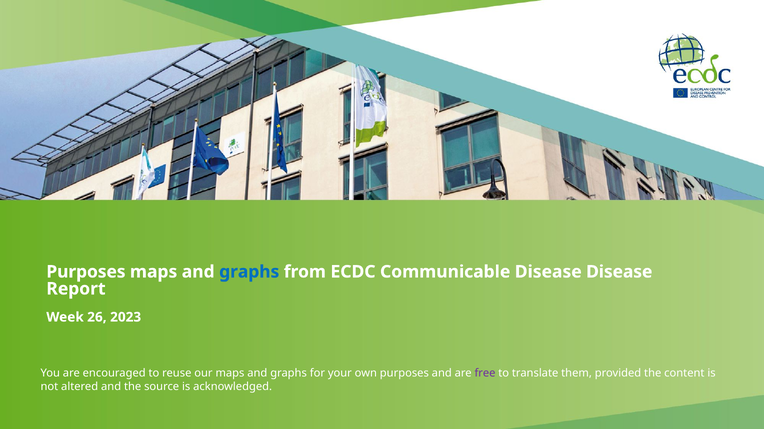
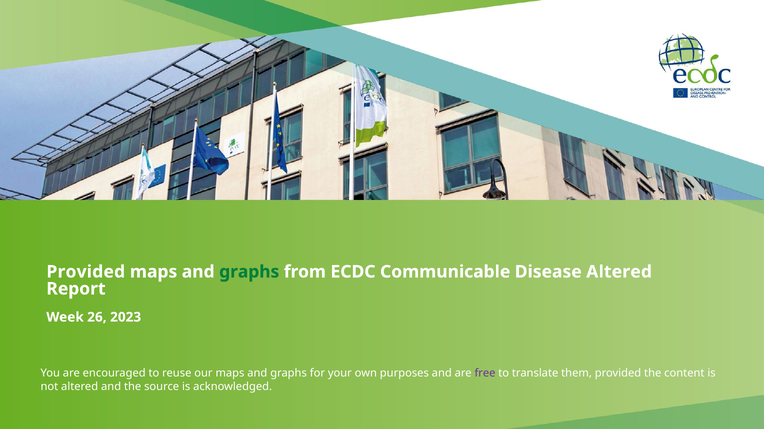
Purposes at (86, 272): Purposes -> Provided
graphs at (249, 272) colour: blue -> green
Disease Disease: Disease -> Altered
